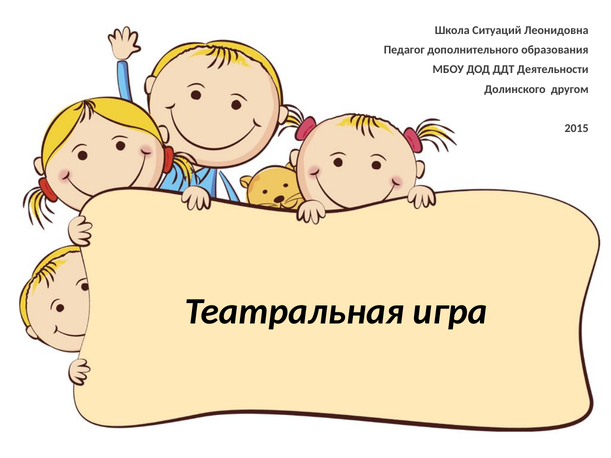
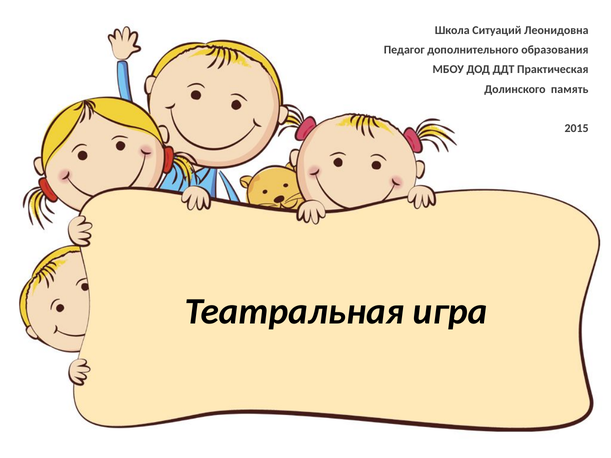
Деятельности: Деятельности -> Практическая
другом: другом -> память
